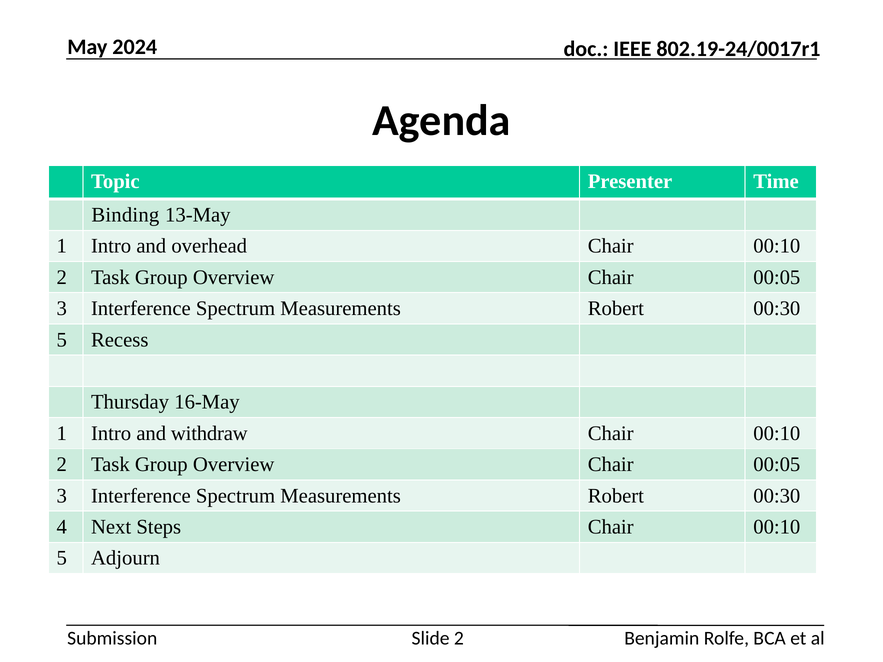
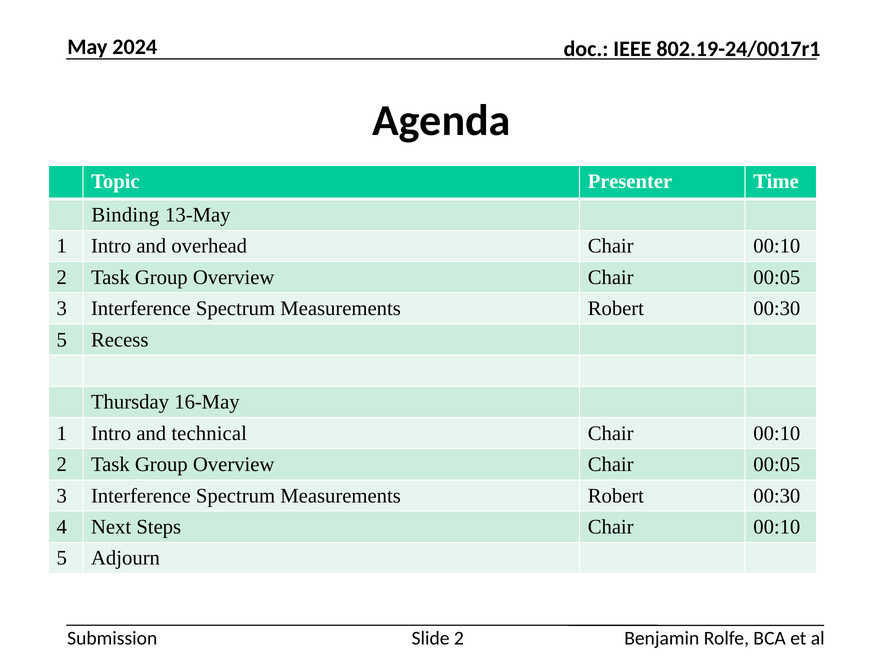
withdraw: withdraw -> technical
